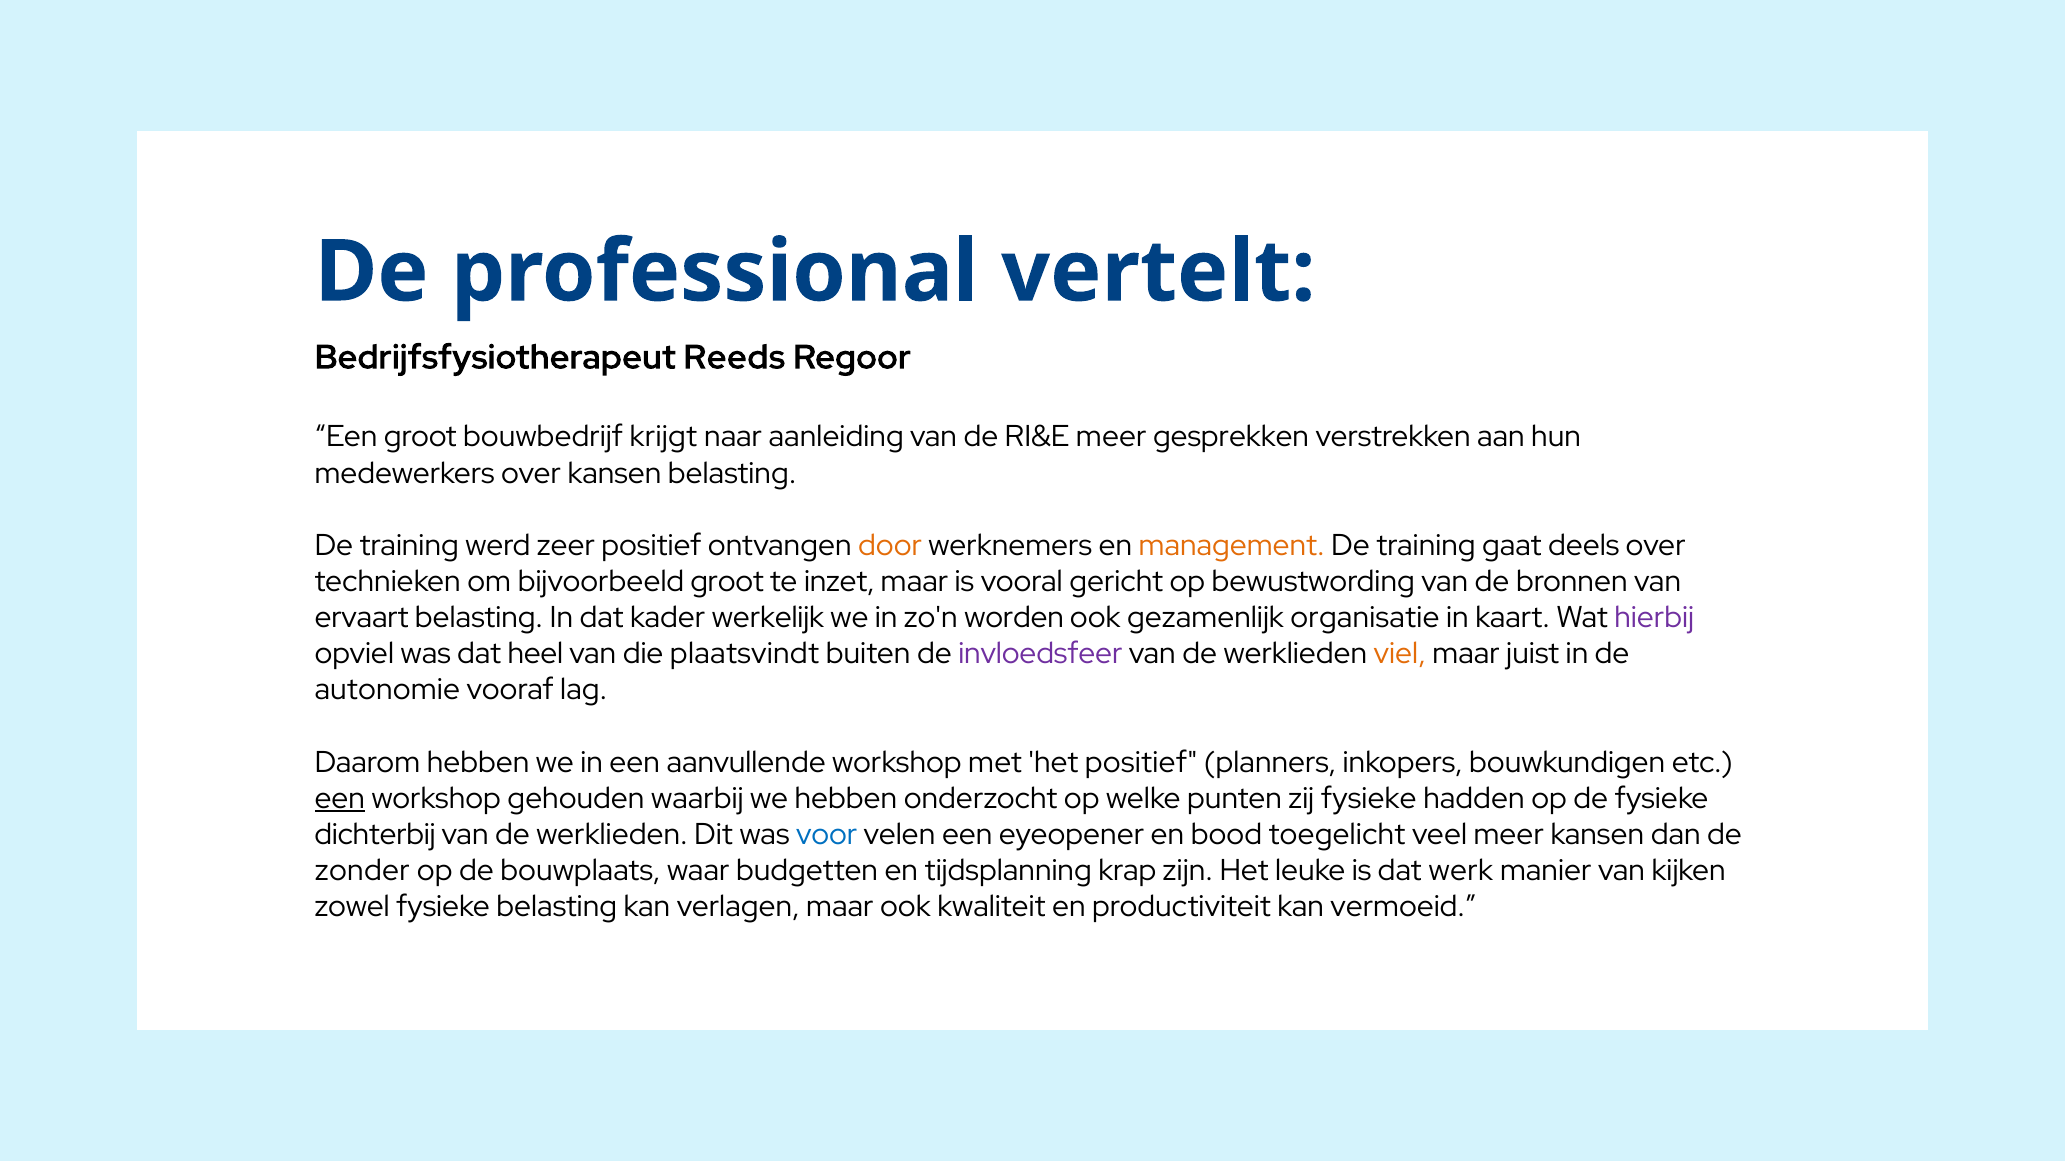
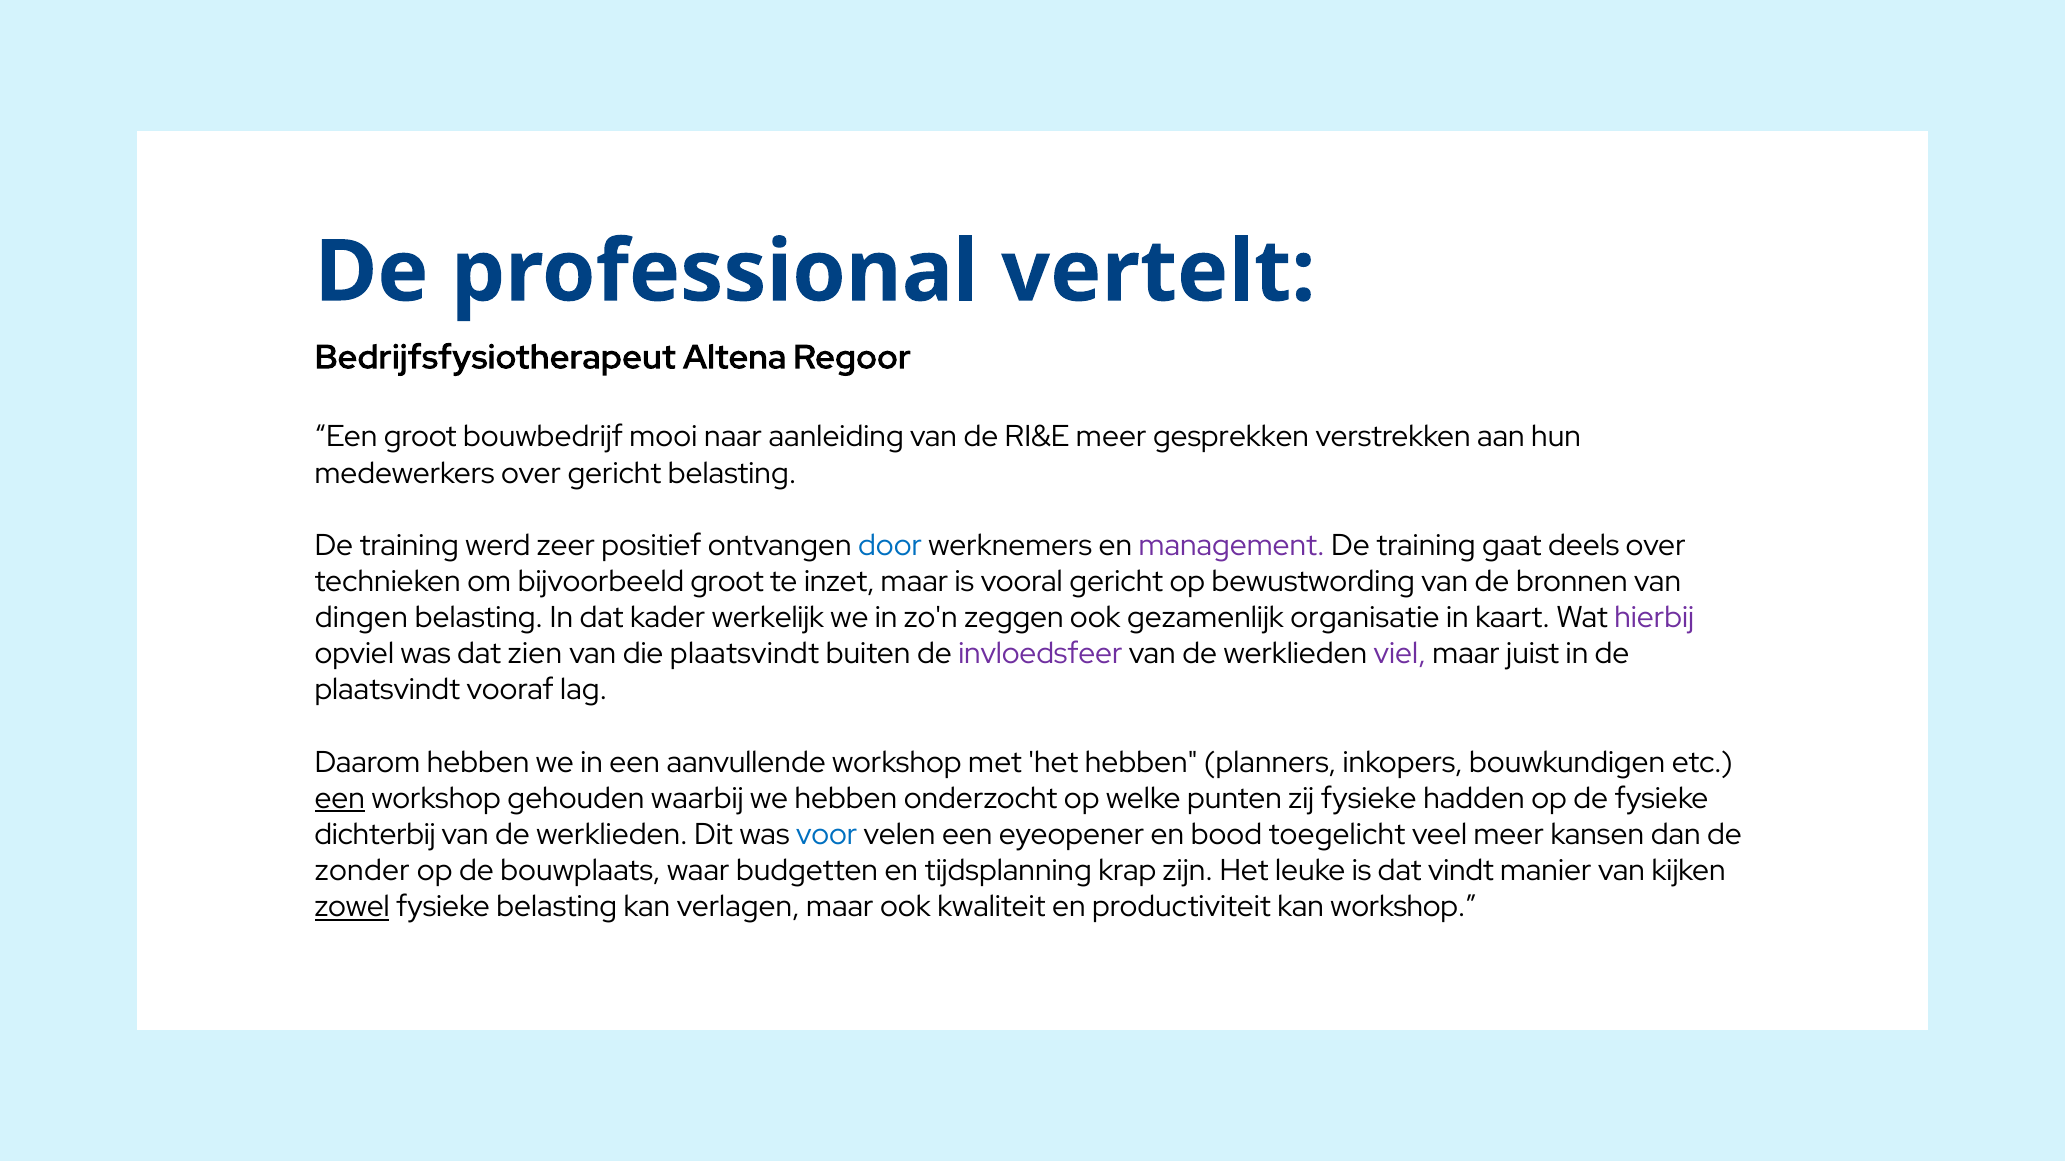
Reeds: Reeds -> Altena
krijgt: krijgt -> mooi
over kansen: kansen -> gericht
door colour: orange -> blue
management colour: orange -> purple
ervaart: ervaart -> dingen
worden: worden -> zeggen
heel: heel -> zien
viel colour: orange -> purple
autonomie at (387, 690): autonomie -> plaatsvindt
het positief: positief -> hebben
werk: werk -> vindt
zowel underline: none -> present
kan vermoeid: vermoeid -> workshop
